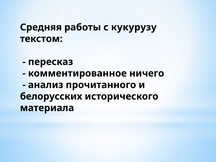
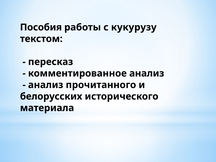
Средняя: Средняя -> Пособия
комментированное ничего: ничего -> анализ
